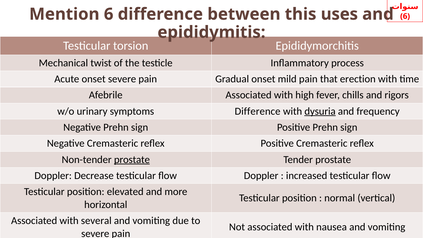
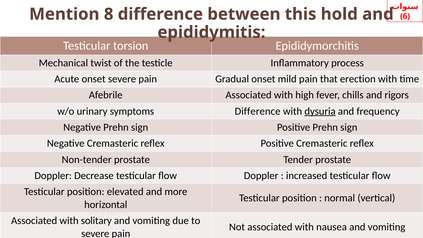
Mention 6: 6 -> 8
uses: uses -> hold
prostate at (132, 159) underline: present -> none
several: several -> solitary
